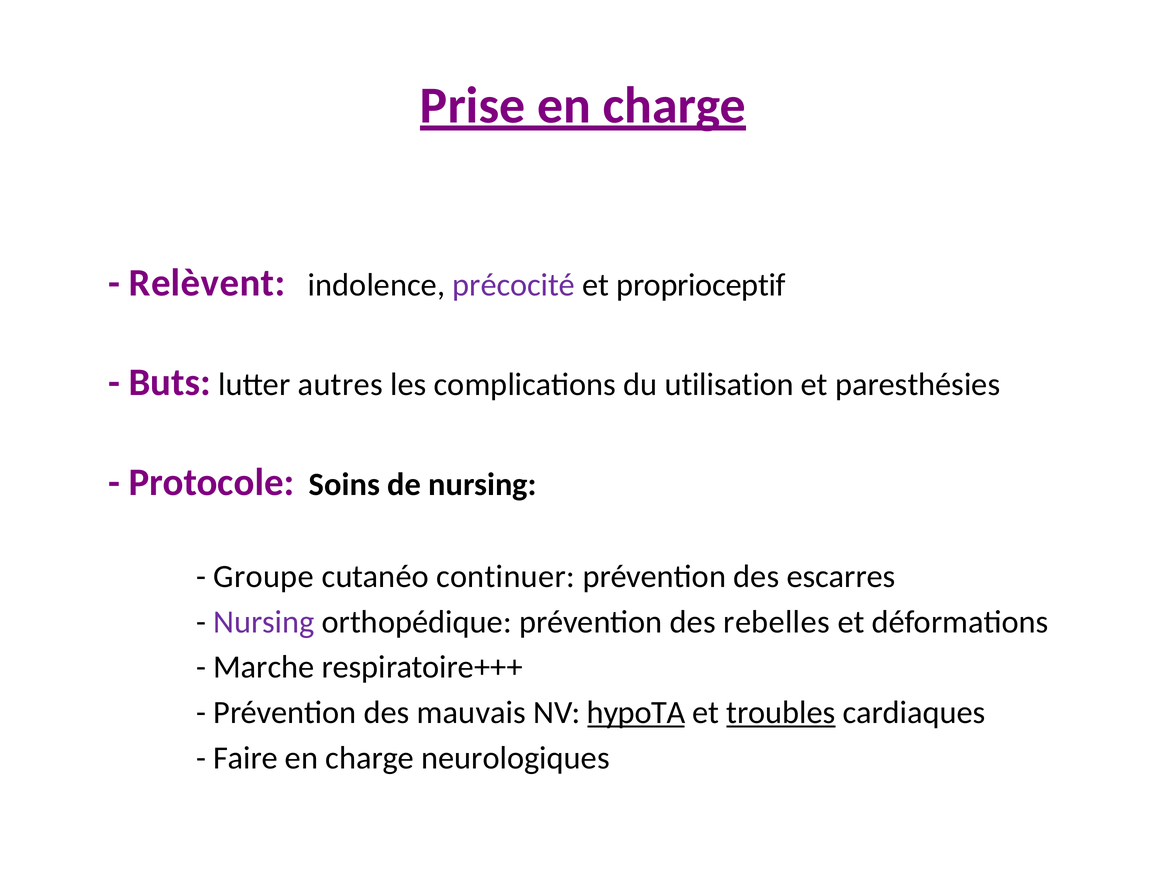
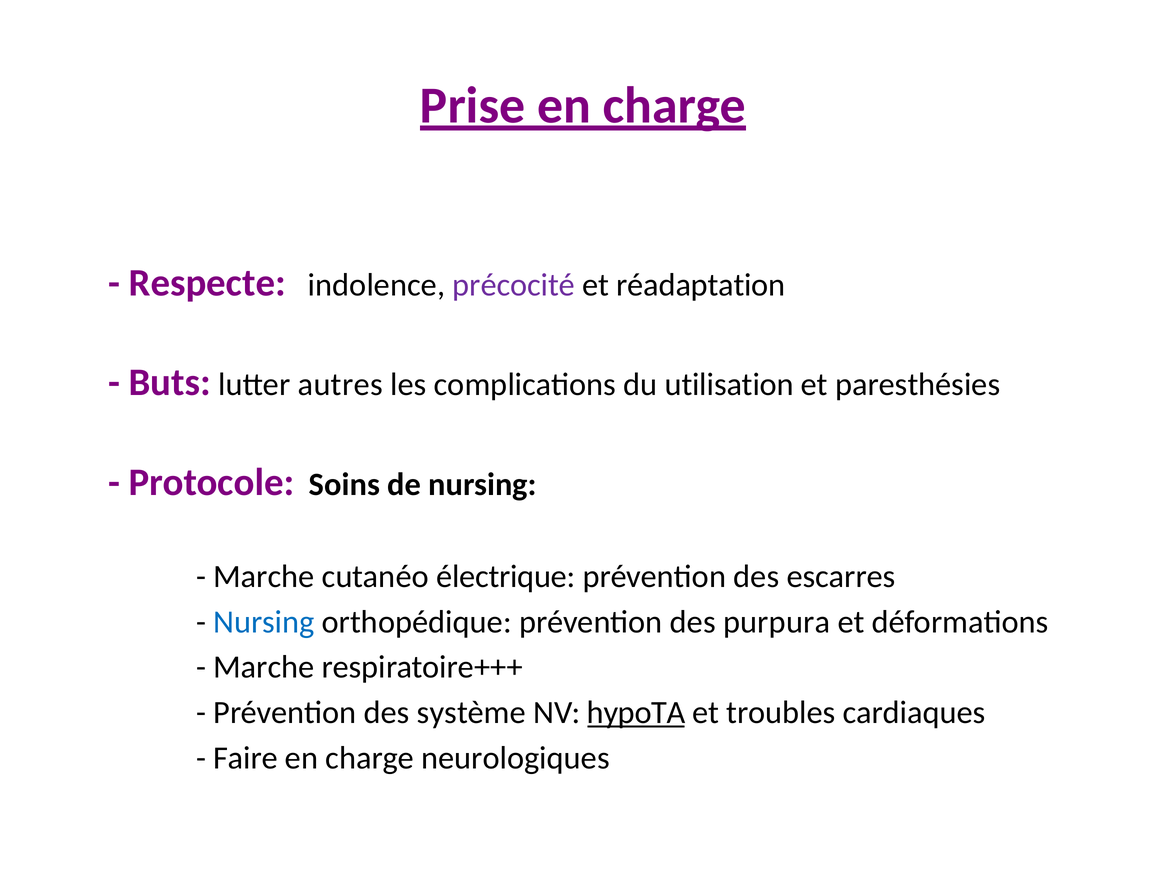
Relèvent: Relèvent -> Respecte
proprioceptif: proprioceptif -> réadaptation
Groupe at (264, 576): Groupe -> Marche
continuer: continuer -> électrique
Nursing at (264, 622) colour: purple -> blue
rebelles: rebelles -> purpura
mauvais: mauvais -> système
troubles underline: present -> none
